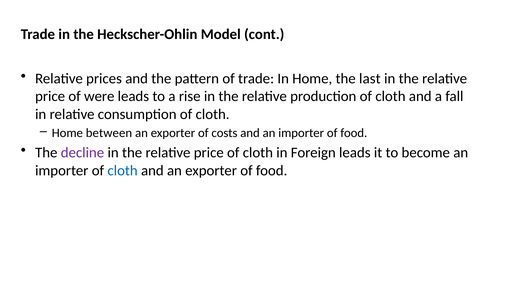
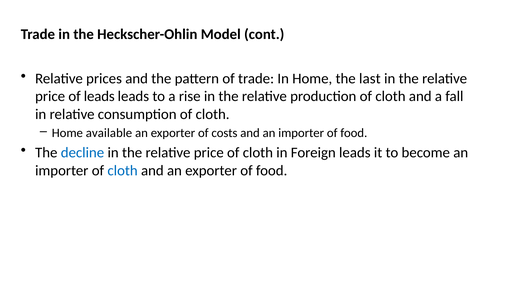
of were: were -> leads
between: between -> available
decline colour: purple -> blue
